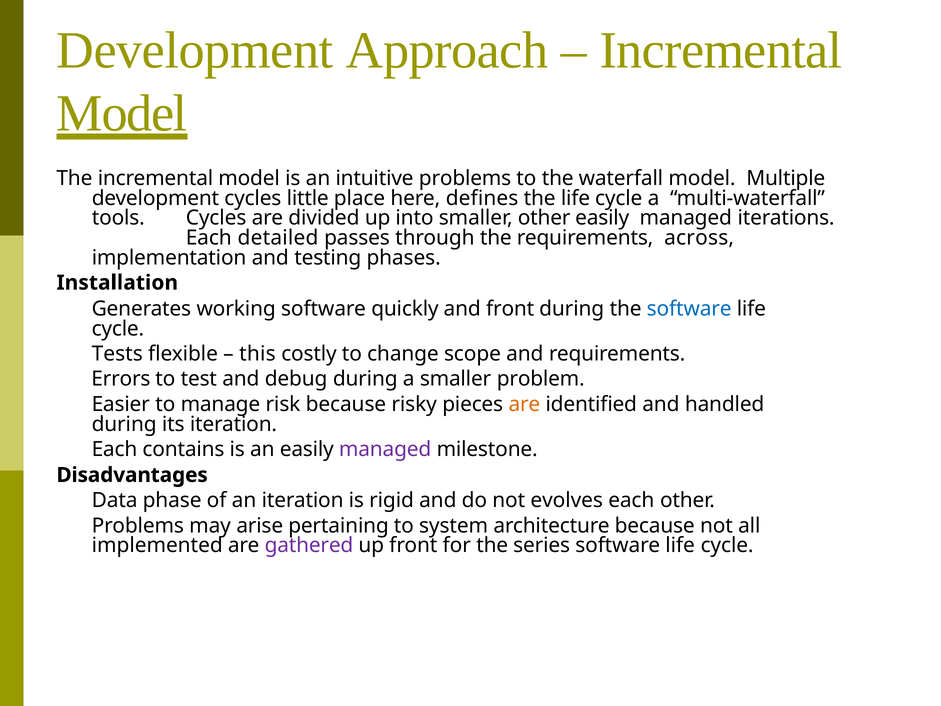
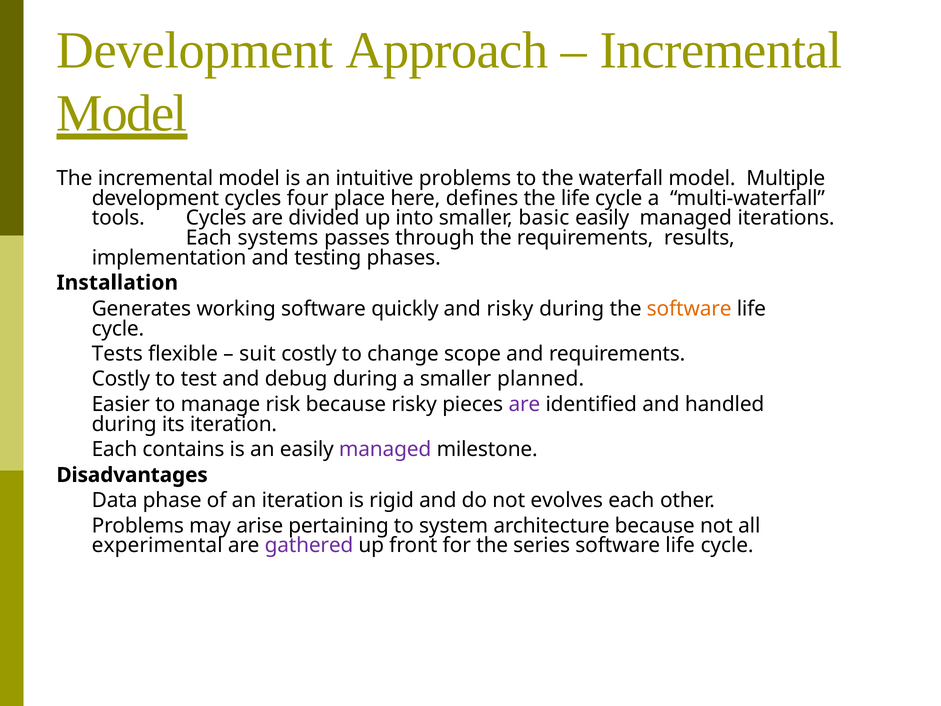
little: little -> four
smaller other: other -> basic
detailed: detailed -> systems
across: across -> results
and front: front -> risky
software at (689, 309) colour: blue -> orange
this: this -> suit
Errors at (121, 379): Errors -> Costly
problem: problem -> planned
are at (524, 404) colour: orange -> purple
implemented: implemented -> experimental
